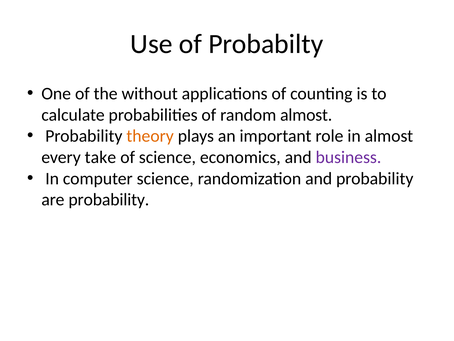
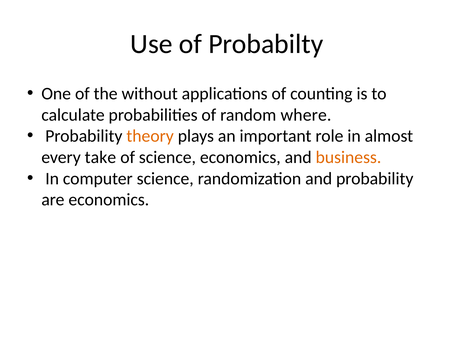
random almost: almost -> where
business colour: purple -> orange
are probability: probability -> economics
